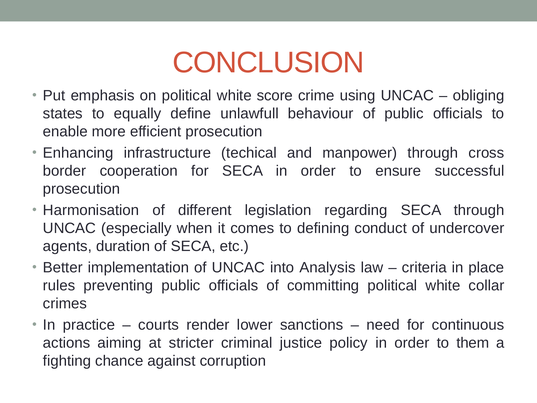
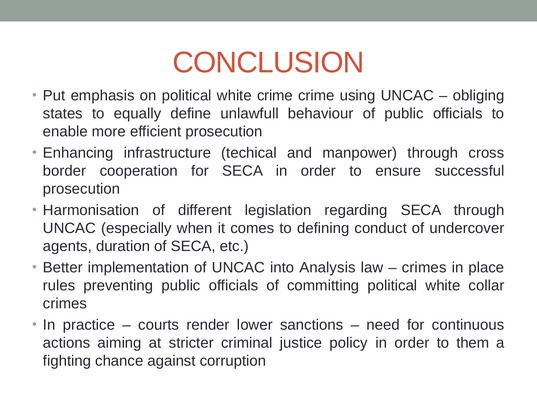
white score: score -> crime
criteria at (424, 268): criteria -> crimes
